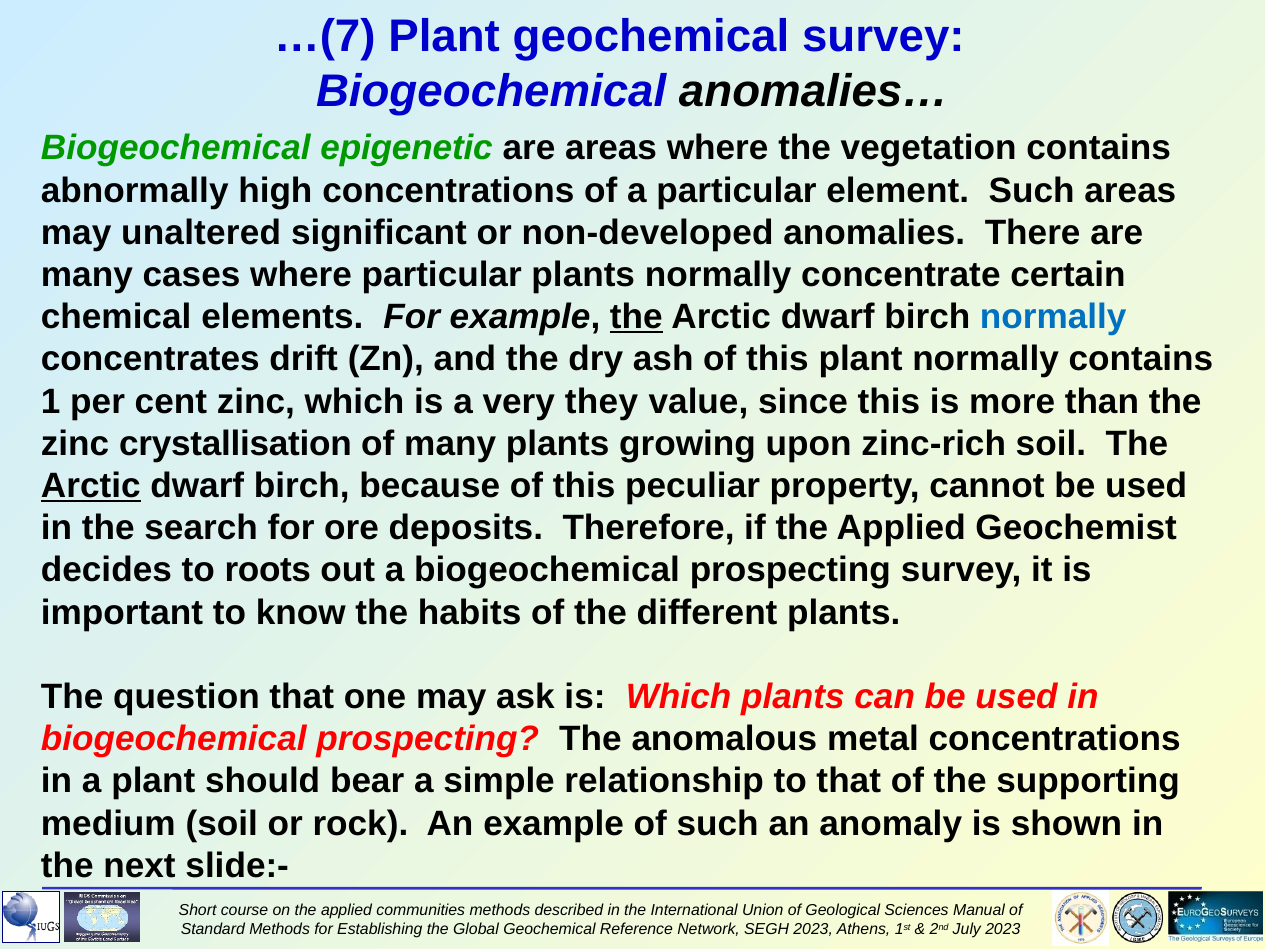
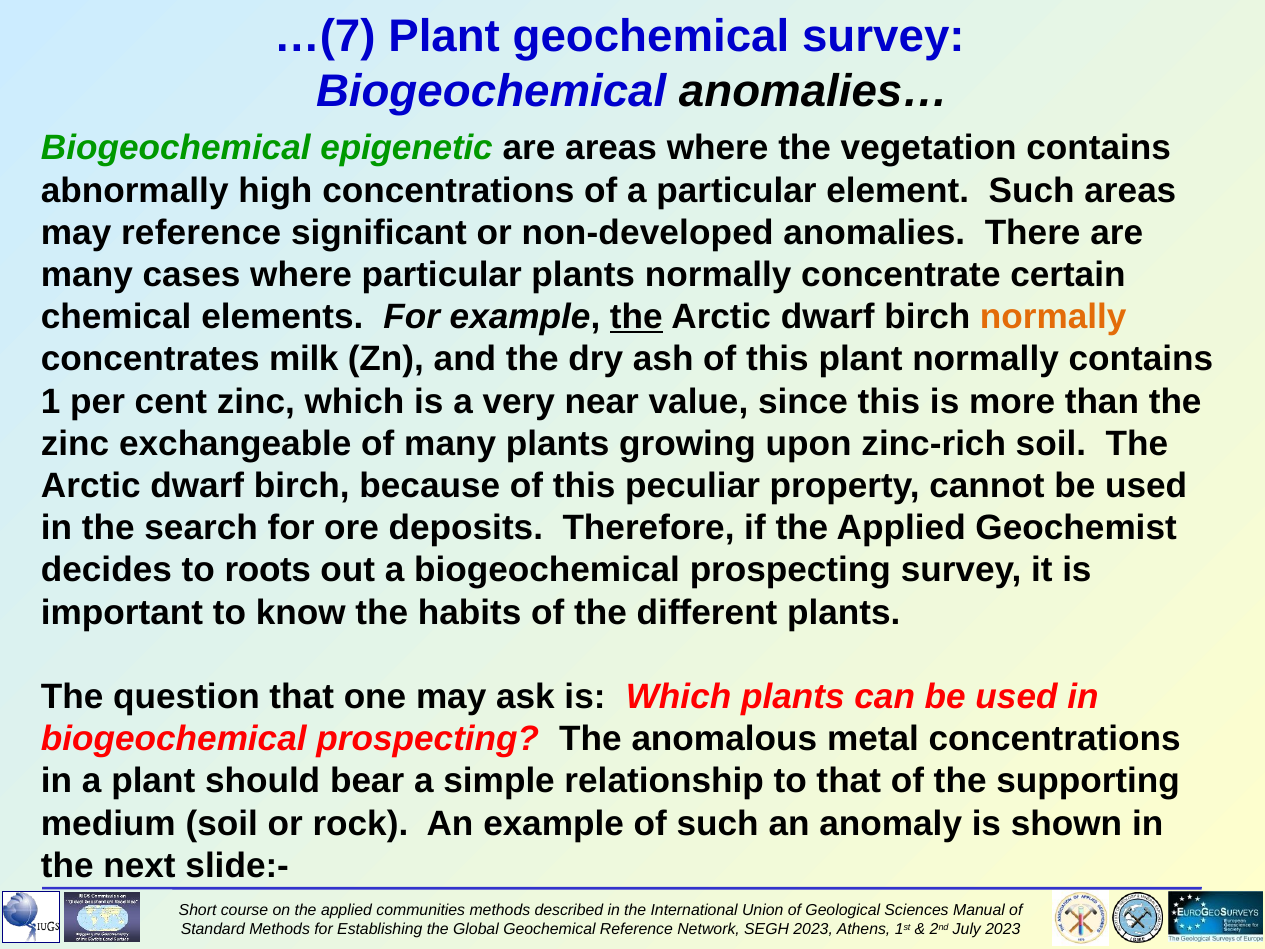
may unaltered: unaltered -> reference
normally at (1053, 317) colour: blue -> orange
drift: drift -> milk
they: they -> near
crystallisation: crystallisation -> exchangeable
Arctic at (91, 486) underline: present -> none
